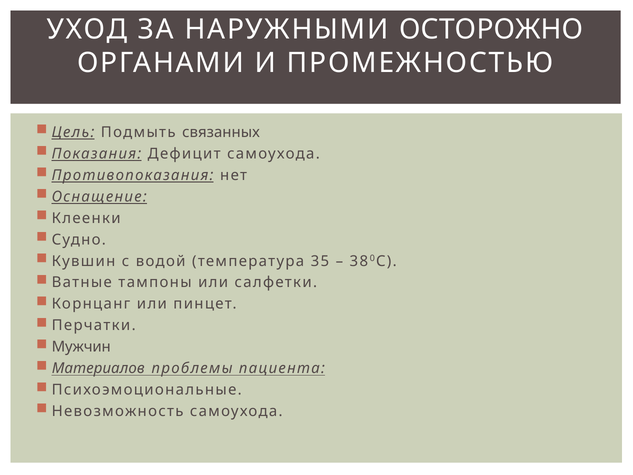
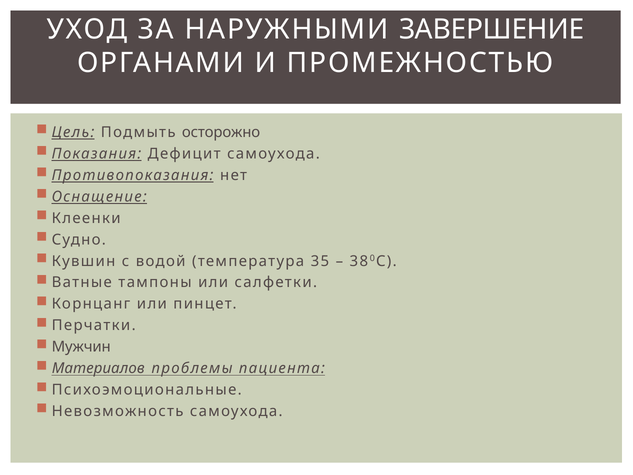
ОСТОРОЖНО: ОСТОРОЖНО -> ЗАВЕРШЕНИЕ
связанных: связанных -> осторожно
